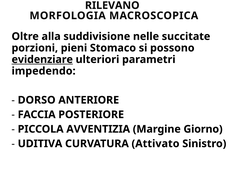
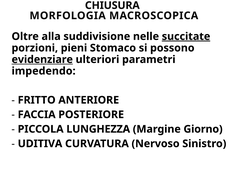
RILEVANO: RILEVANO -> CHIUSURA
succitate underline: none -> present
DORSO: DORSO -> FRITTO
AVVENTIZIA: AVVENTIZIA -> LUNGHEZZA
Attivato: Attivato -> Nervoso
